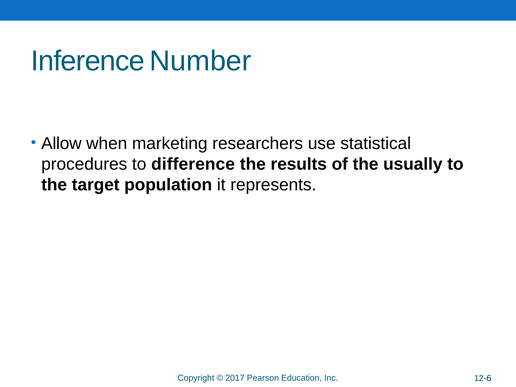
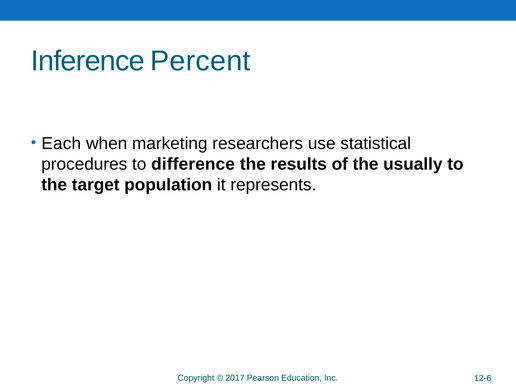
Number: Number -> Percent
Allow: Allow -> Each
